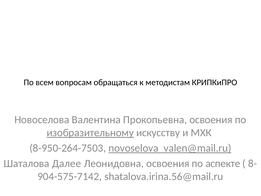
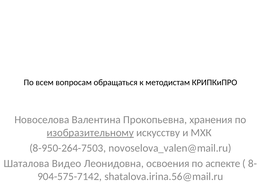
Прокопьевна освоения: освоения -> хранения
novoselova_valen@mail.ru underline: present -> none
Далее: Далее -> Видео
